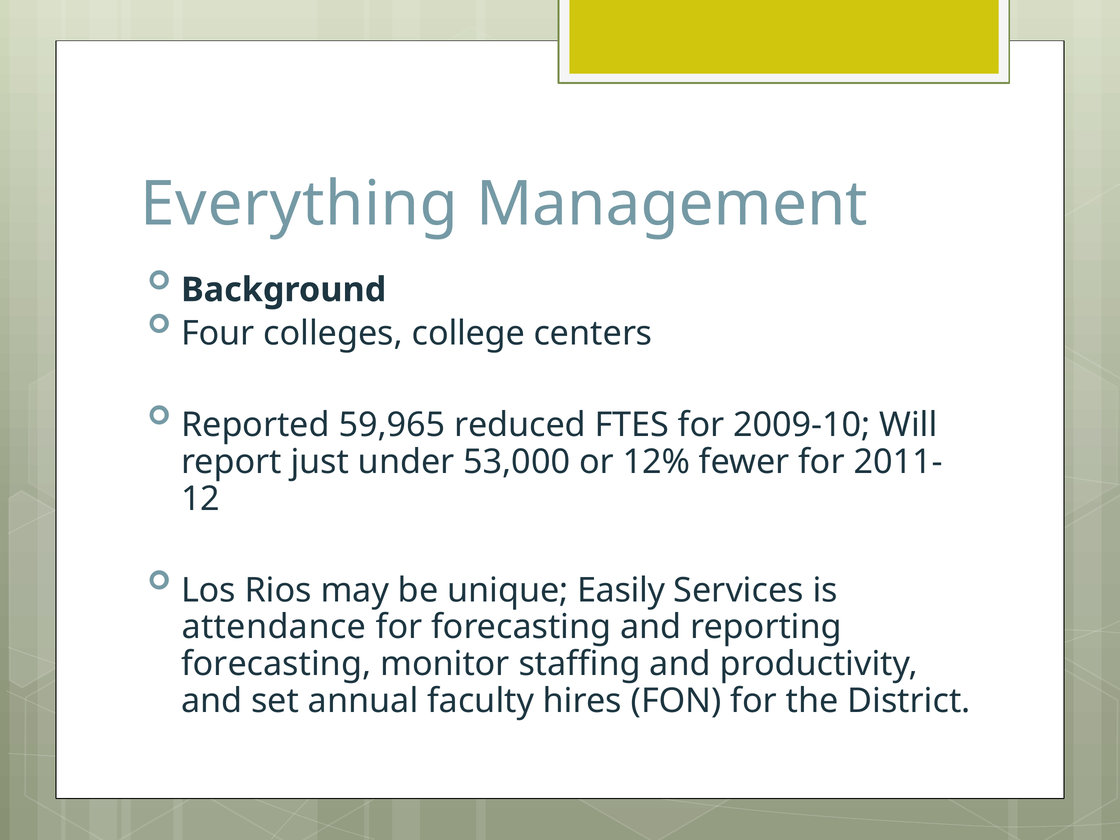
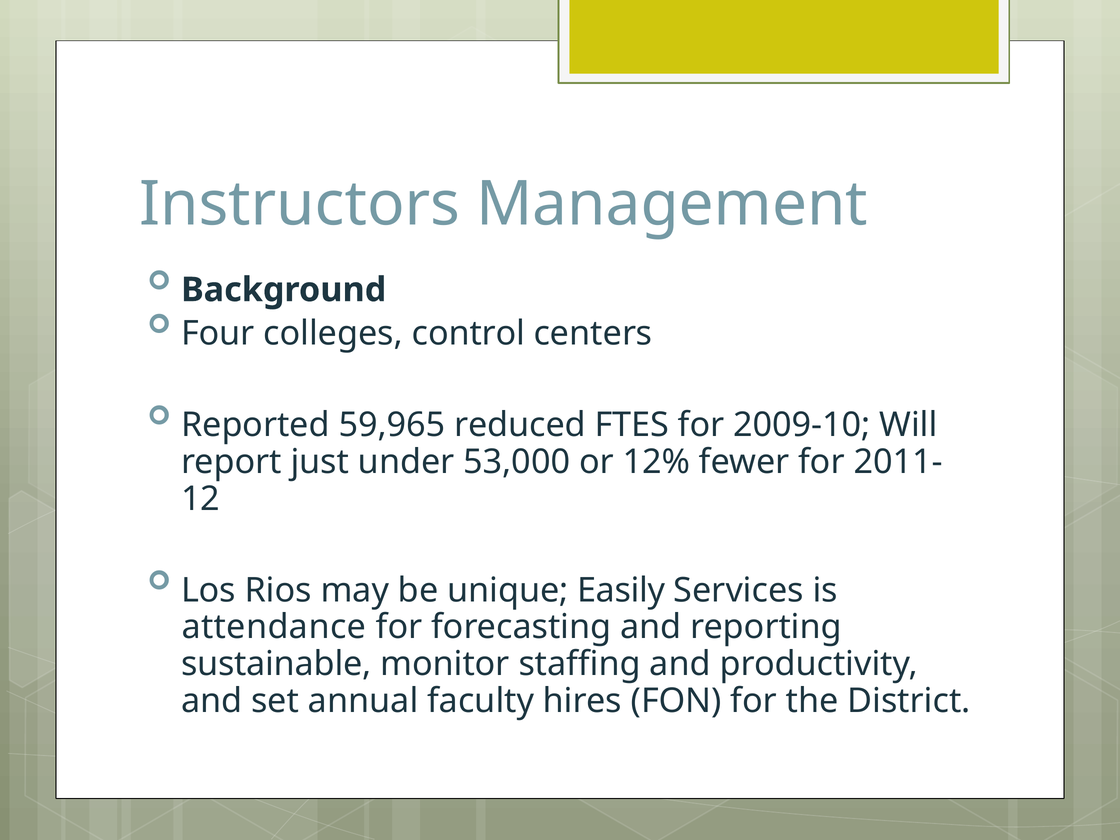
Everything: Everything -> Instructors
college: college -> control
forecasting at (276, 664): forecasting -> sustainable
